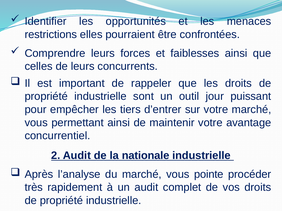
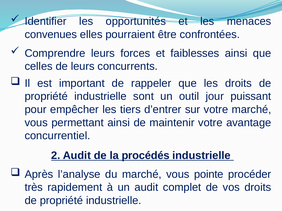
restrictions: restrictions -> convenues
nationale: nationale -> procédés
